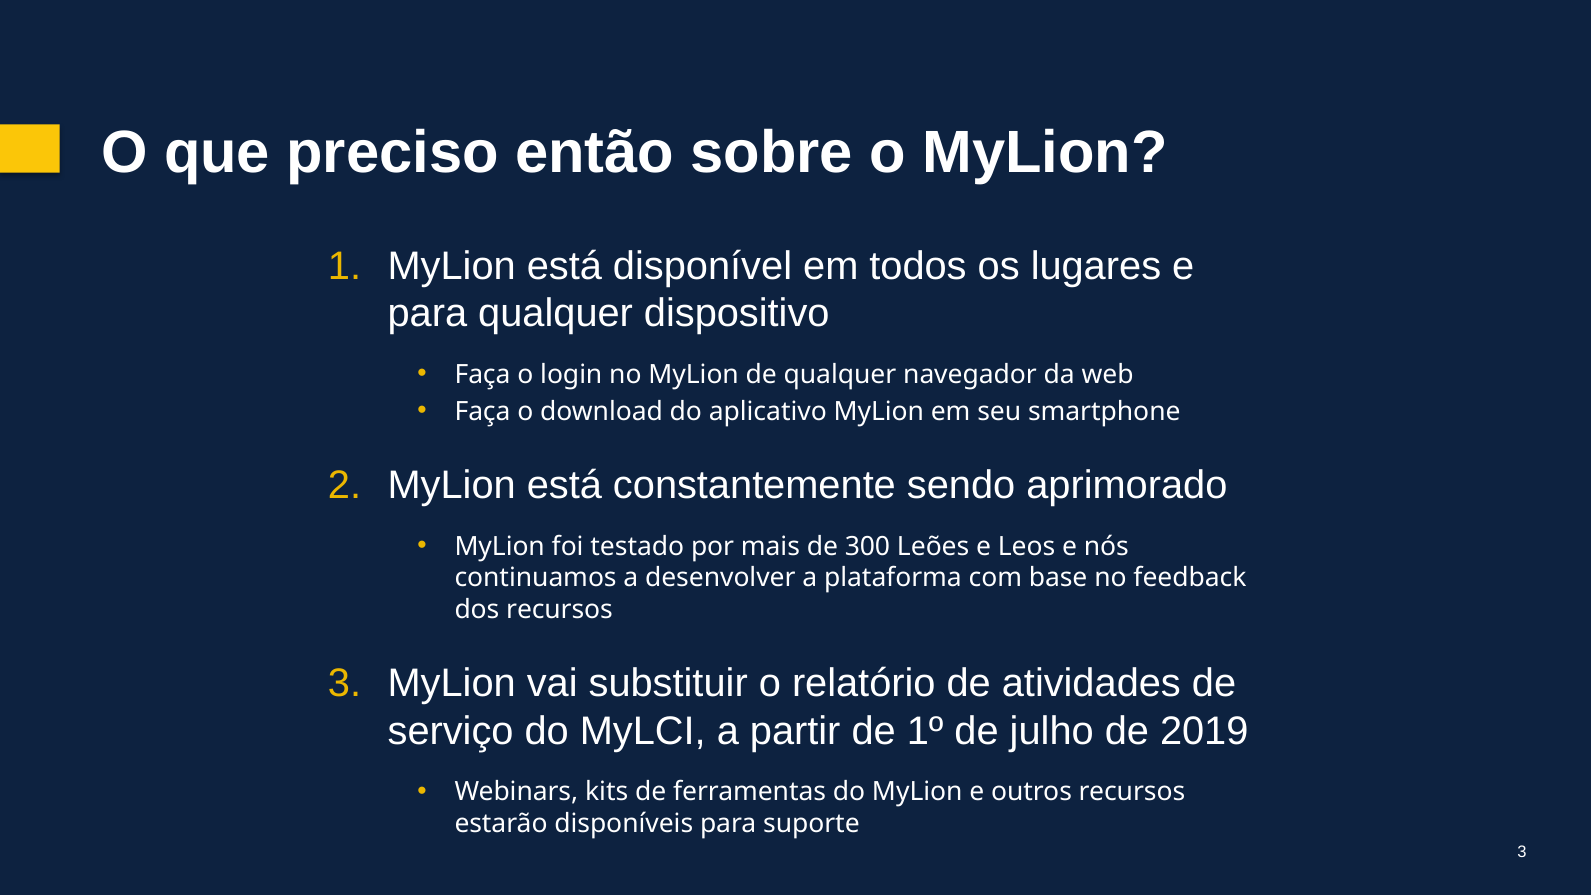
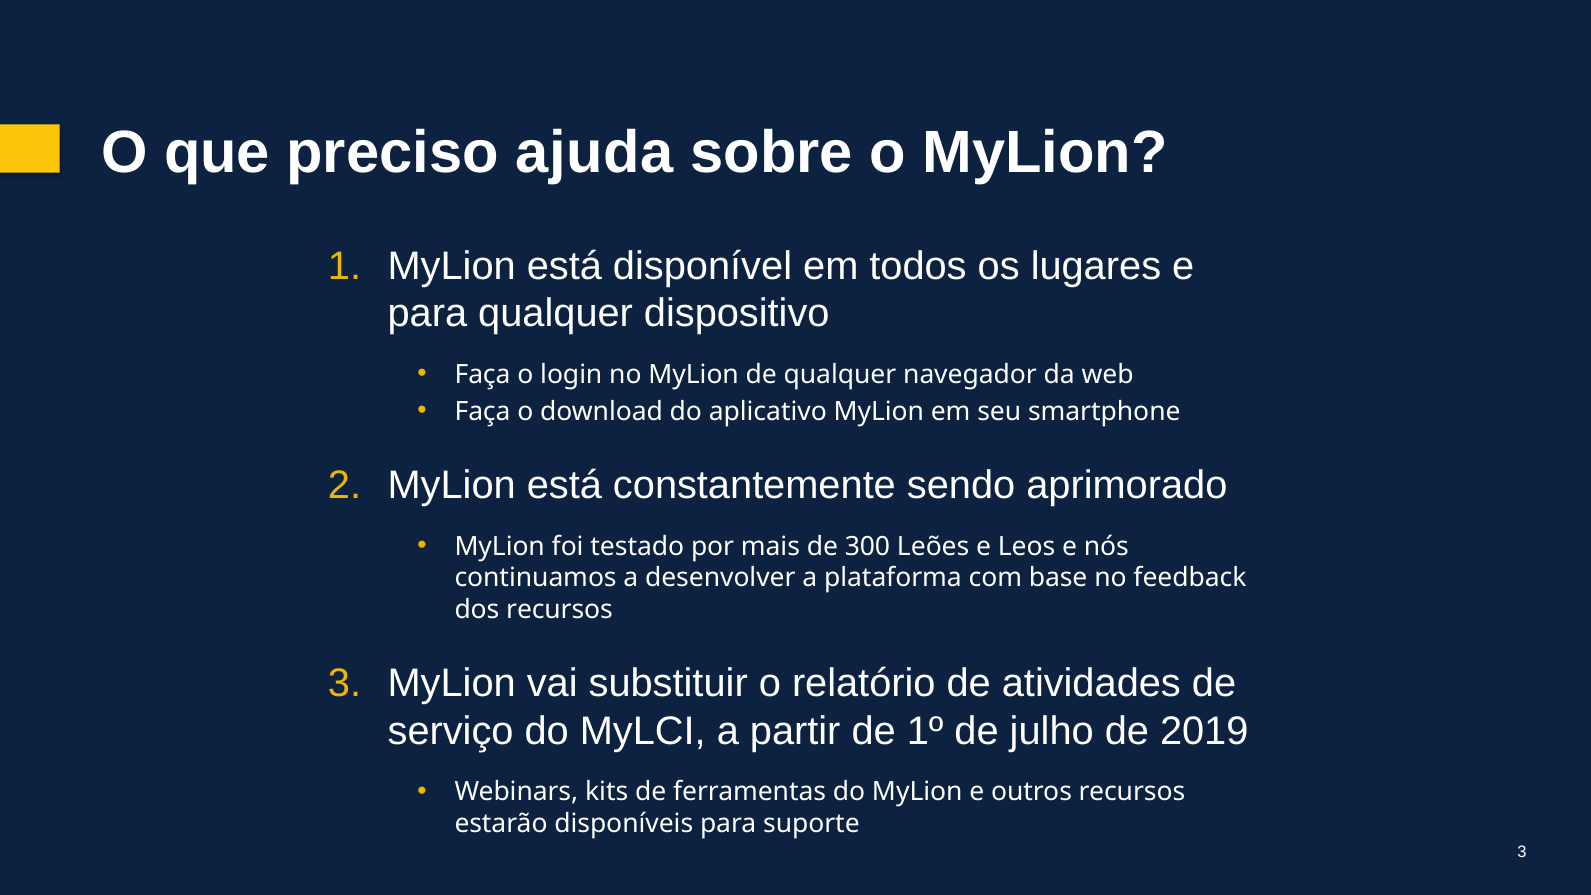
então: então -> ajuda
